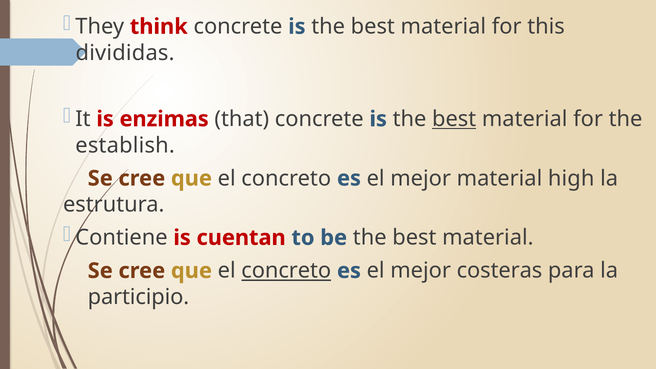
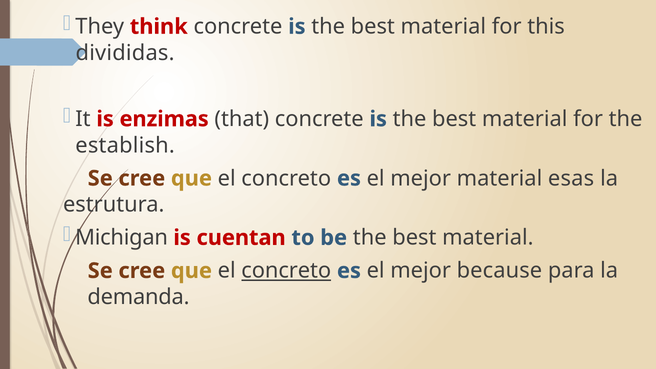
best at (454, 119) underline: present -> none
high: high -> esas
Contiene: Contiene -> Michigan
costeras: costeras -> because
participio: participio -> demanda
